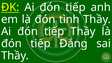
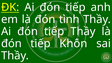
Đắng: Đắng -> Khôn
